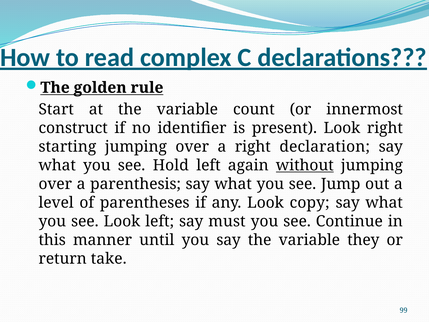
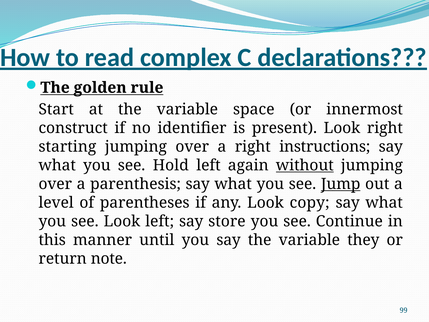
count: count -> space
declaration: declaration -> instructions
Jump underline: none -> present
must: must -> store
take: take -> note
